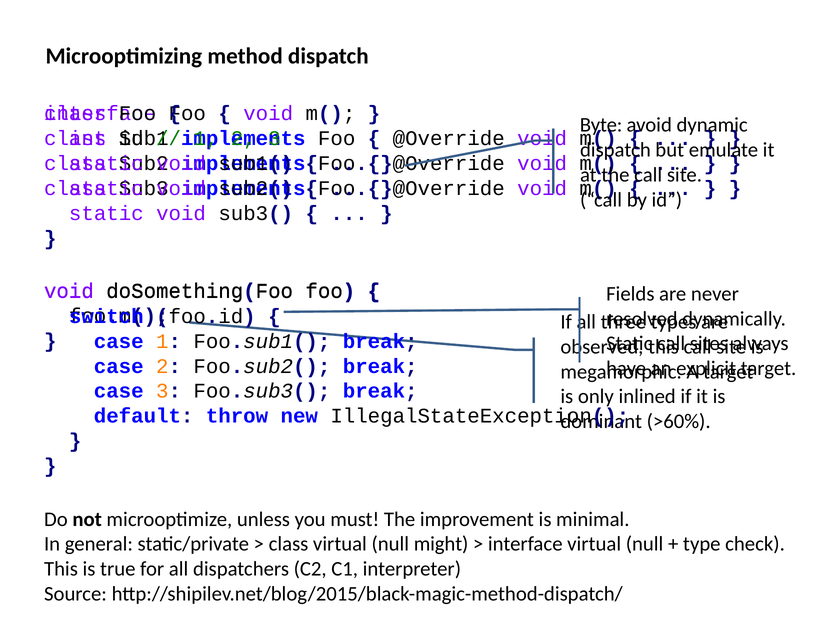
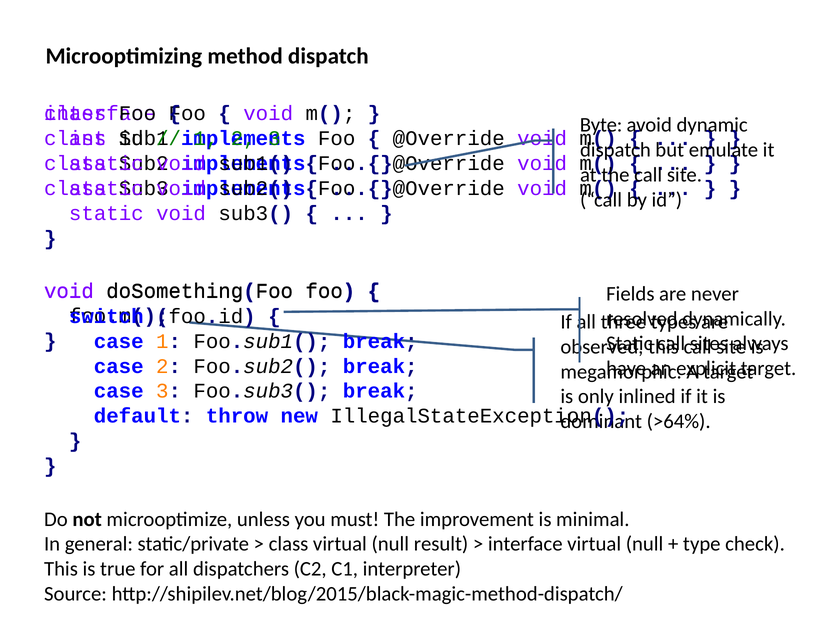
>60%: >60% -> >64%
might: might -> result
